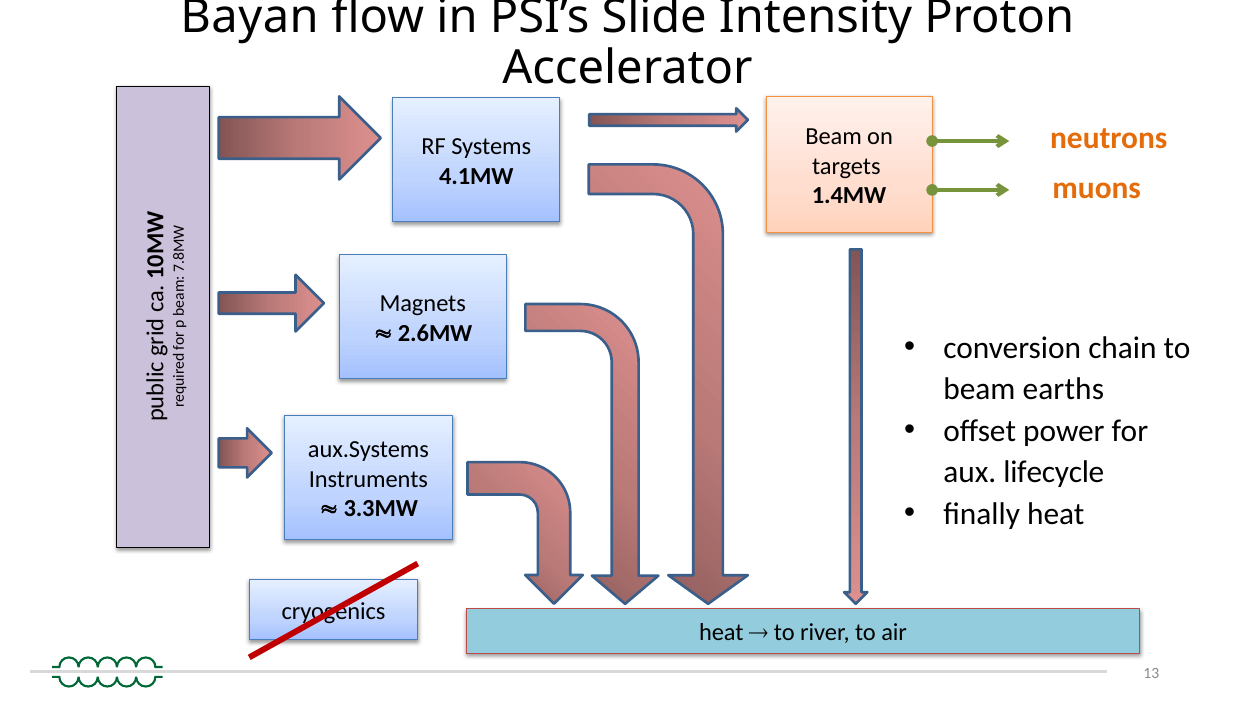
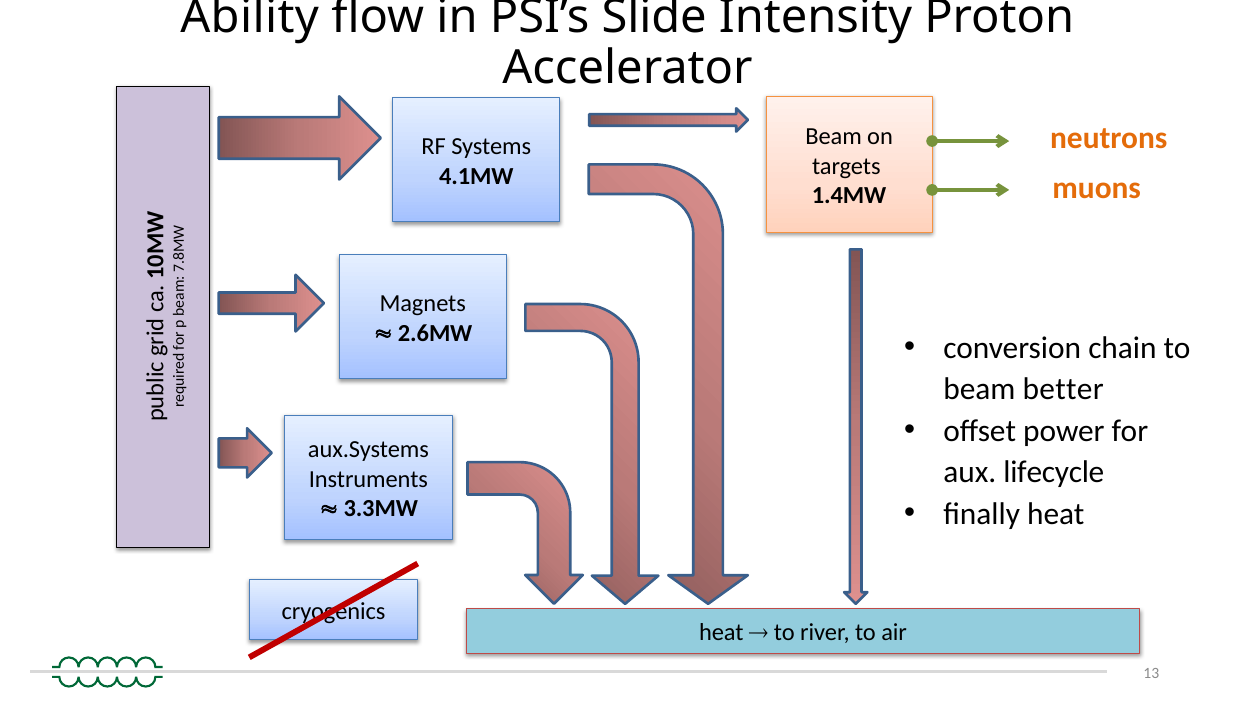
Bayan: Bayan -> Ability
earths: earths -> better
